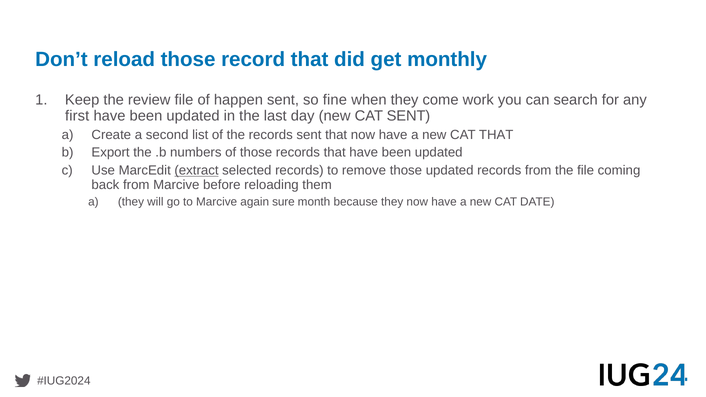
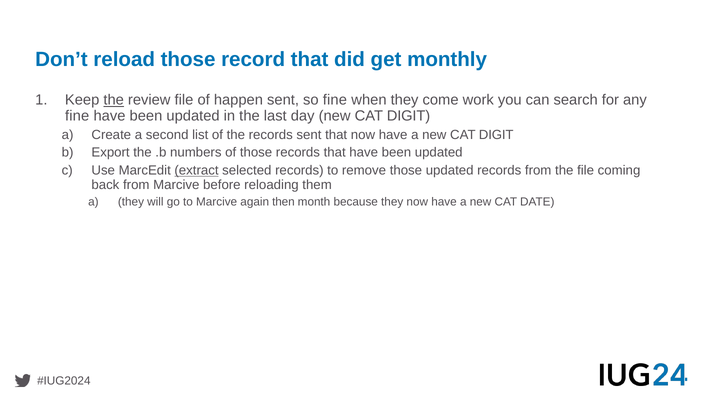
the at (114, 100) underline: none -> present
first at (77, 116): first -> fine
day new CAT SENT: SENT -> DIGIT
a new CAT THAT: THAT -> DIGIT
sure: sure -> then
